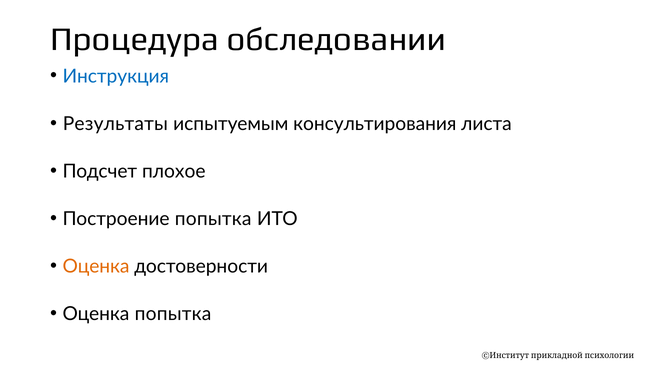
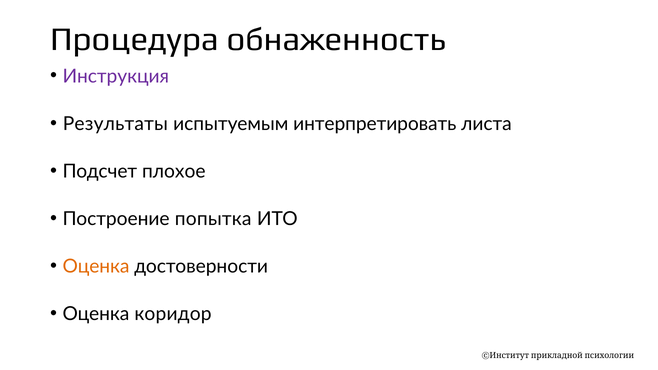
обследовании: обследовании -> обнаженность
Инструкция colour: blue -> purple
консультирования: консультирования -> интерпретировать
Оценка попытка: попытка -> коридор
